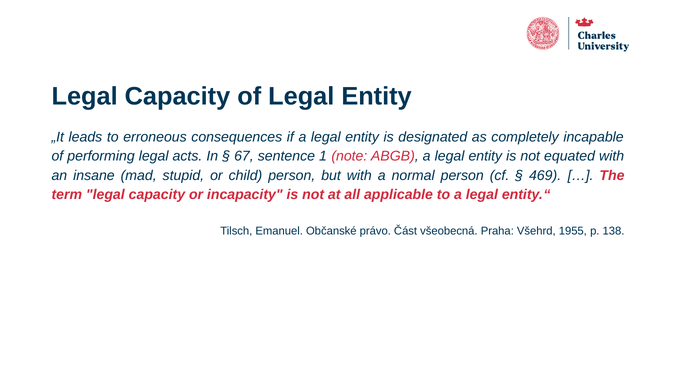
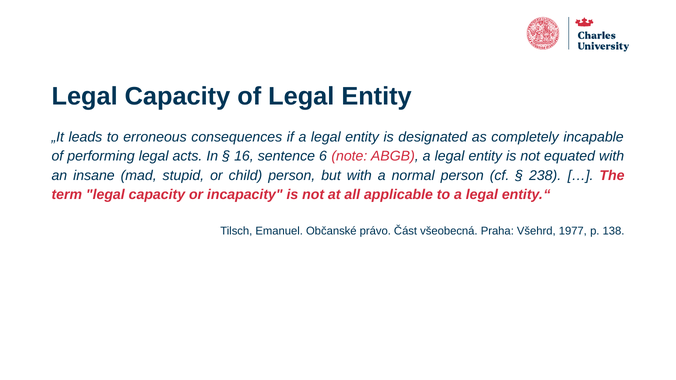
67: 67 -> 16
1: 1 -> 6
469: 469 -> 238
1955: 1955 -> 1977
